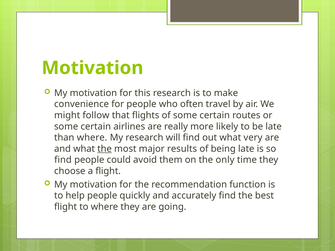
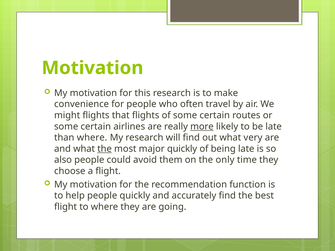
might follow: follow -> flights
more underline: none -> present
major results: results -> quickly
find at (63, 160): find -> also
